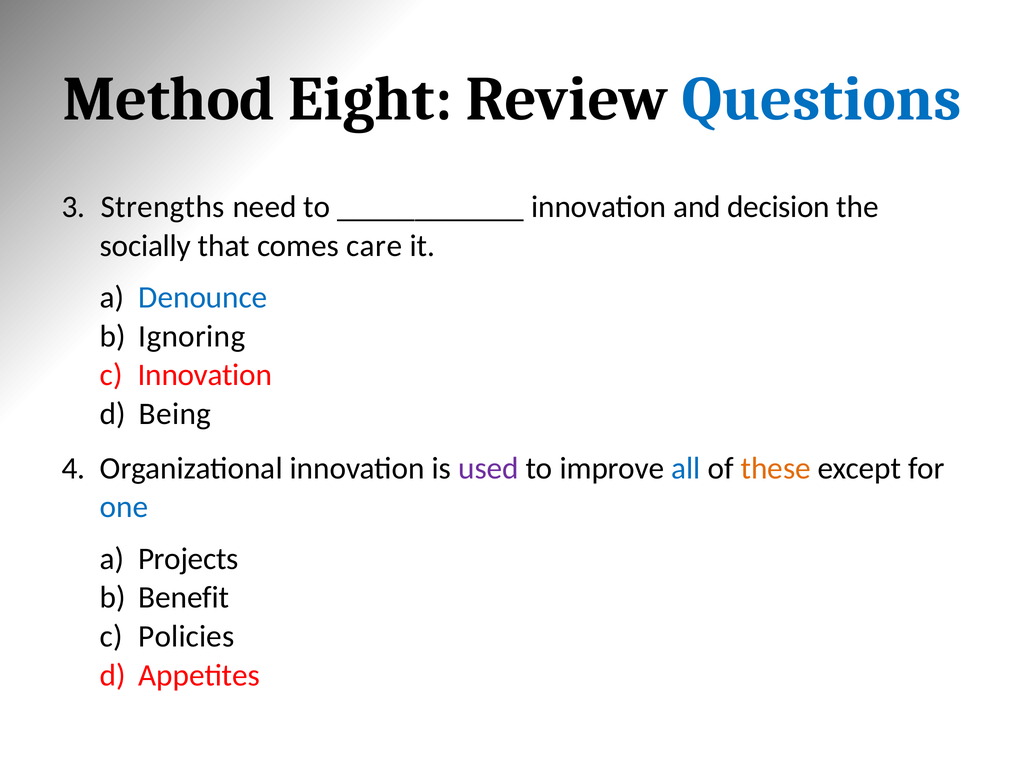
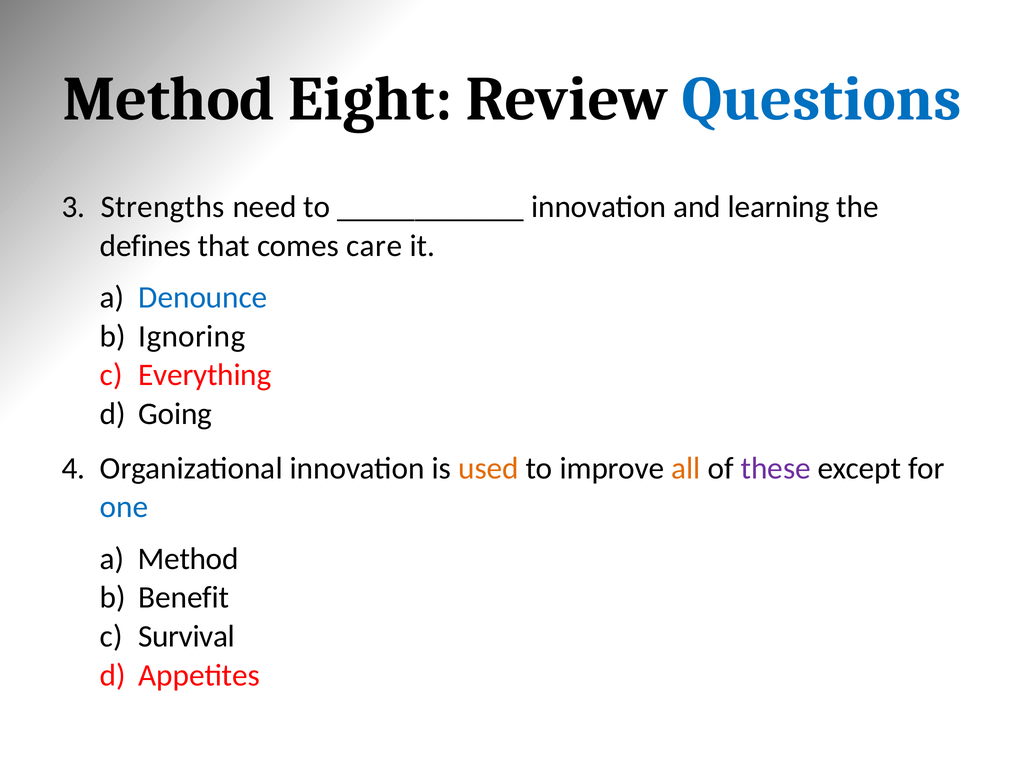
decision: decision -> learning
socially: socially -> defines
Innovation at (205, 375): Innovation -> Everything
Being: Being -> Going
used colour: purple -> orange
all colour: blue -> orange
these colour: orange -> purple
Projects at (188, 559): Projects -> Method
Policies: Policies -> Survival
